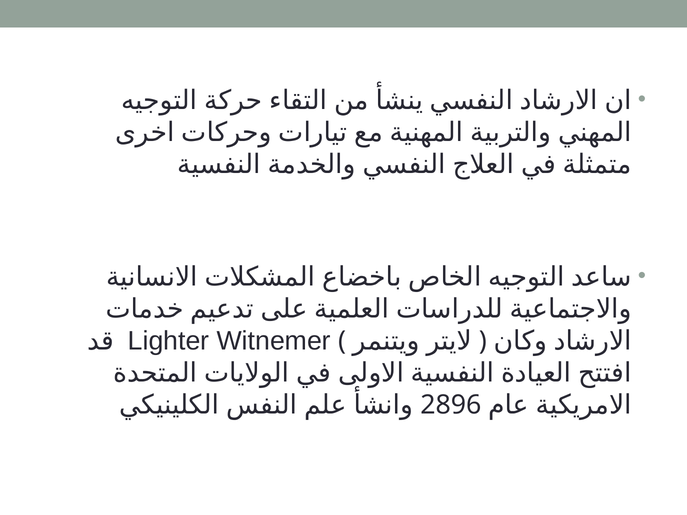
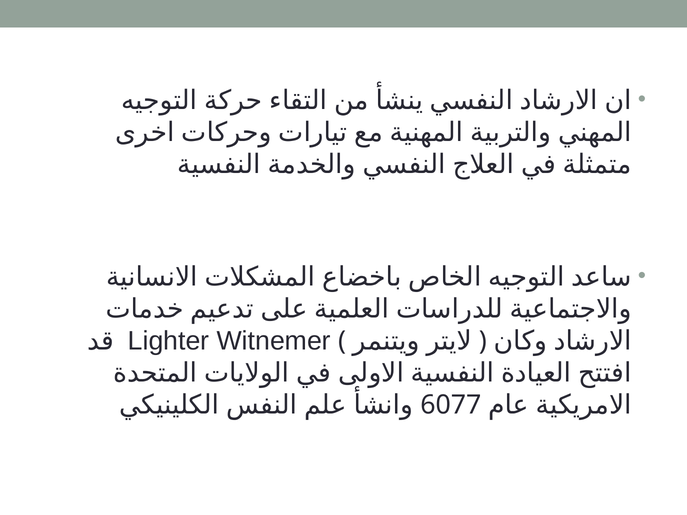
2896: 2896 -> 6077
